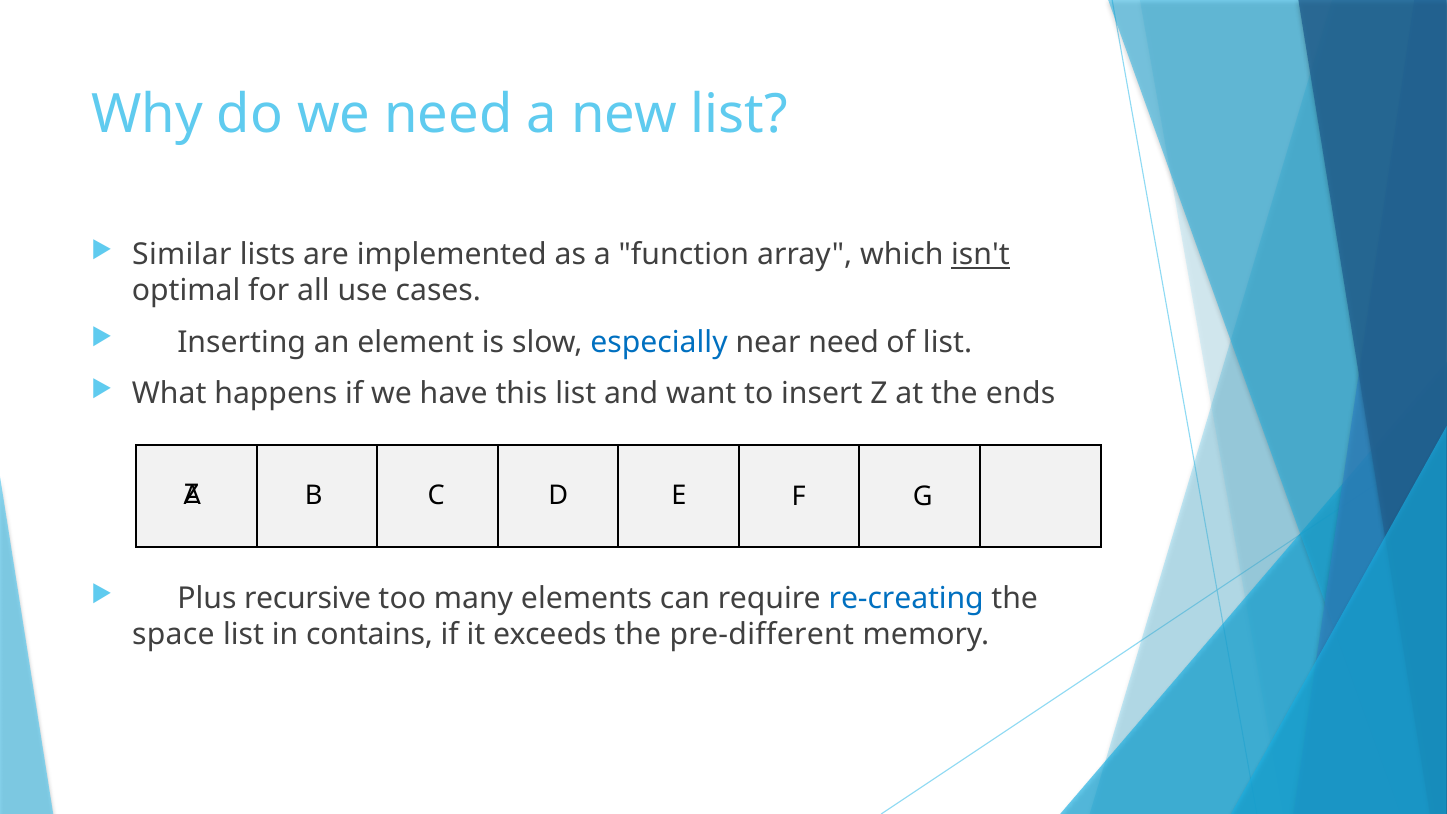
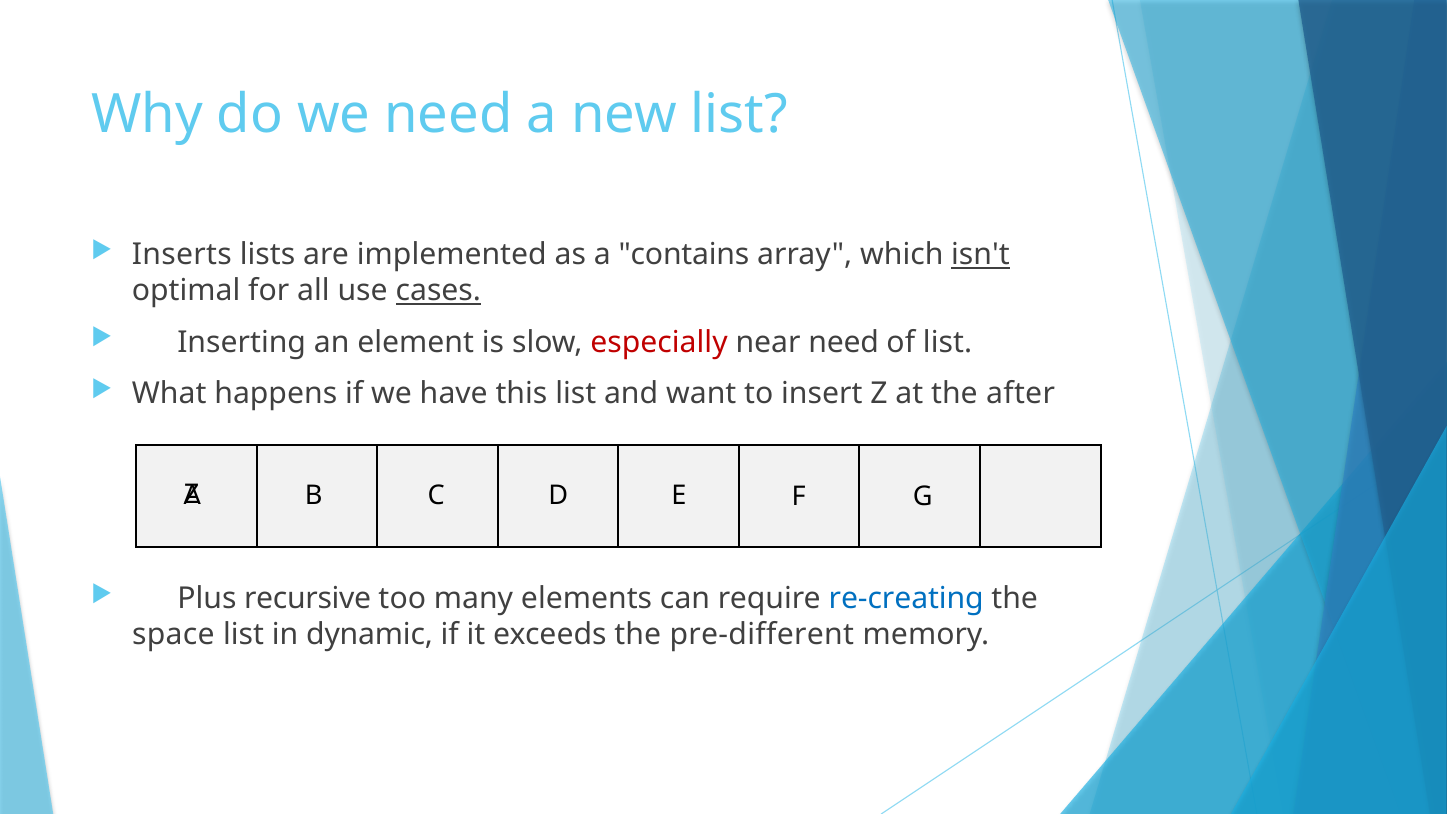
Similar: Similar -> Inserts
function: function -> contains
cases underline: none -> present
especially colour: blue -> red
ends: ends -> after
contains: contains -> dynamic
